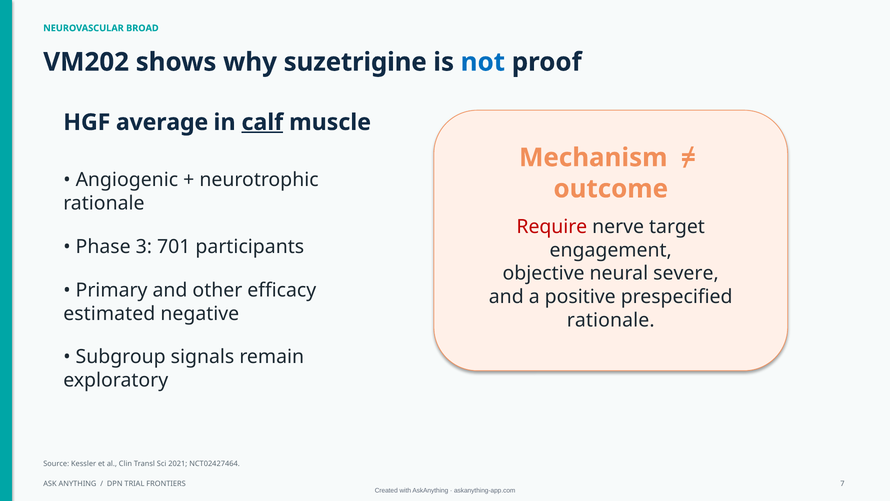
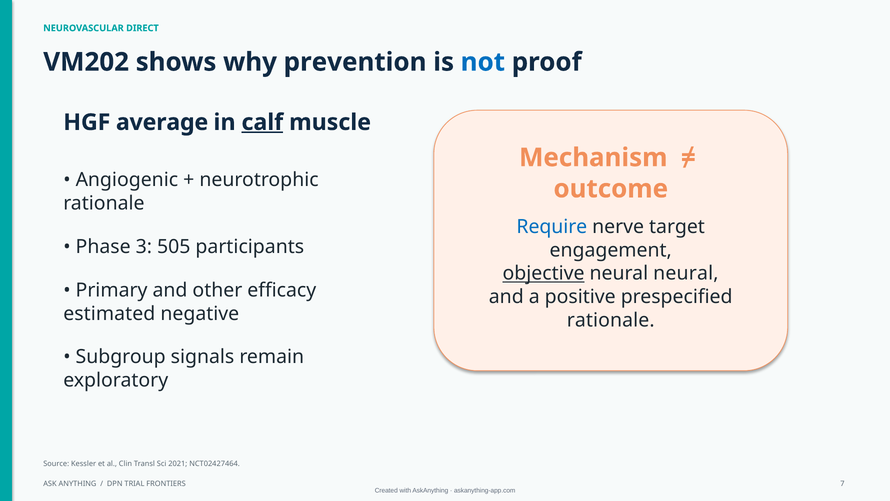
BROAD: BROAD -> DIRECT
suzetrigine: suzetrigine -> prevention
Require colour: red -> blue
701: 701 -> 505
objective underline: none -> present
neural severe: severe -> neural
